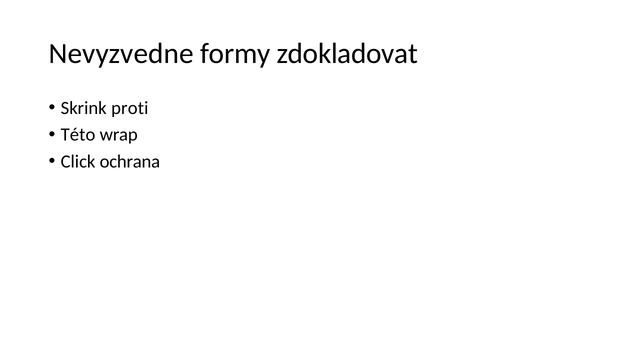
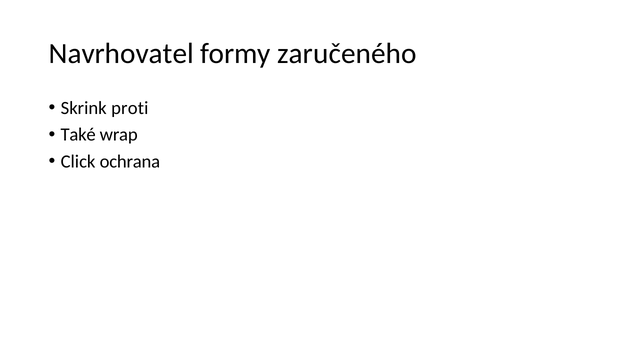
Nevyzvedne: Nevyzvedne -> Navrhovatel
zdokladovat: zdokladovat -> zaručeného
Této: Této -> Také
